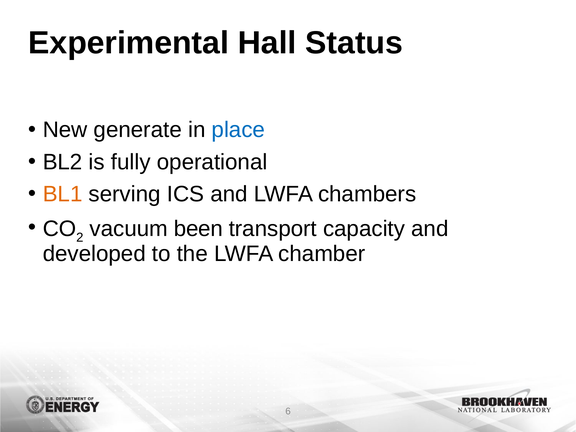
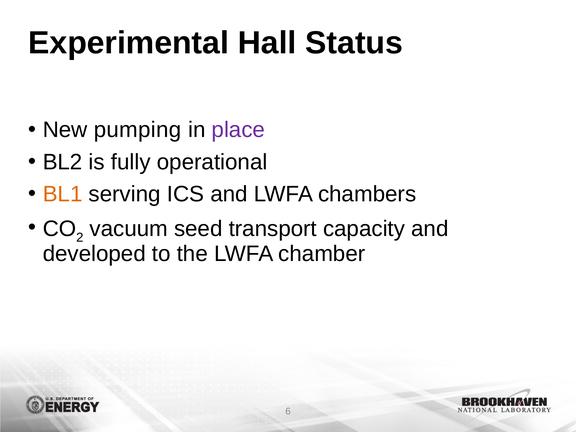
generate: generate -> pumping
place colour: blue -> purple
been: been -> seed
